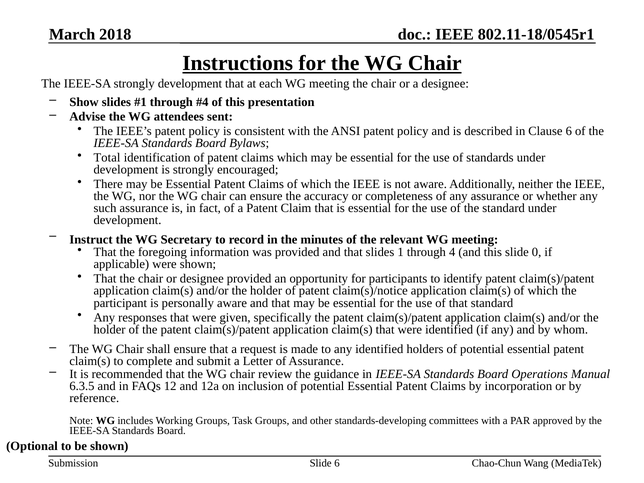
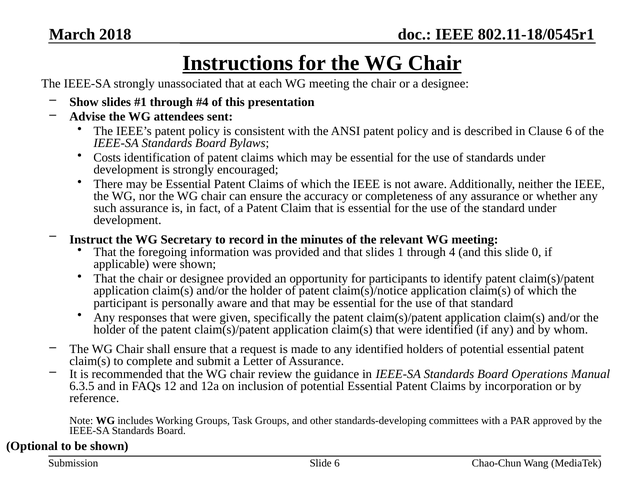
strongly development: development -> unassociated
Total: Total -> Costs
